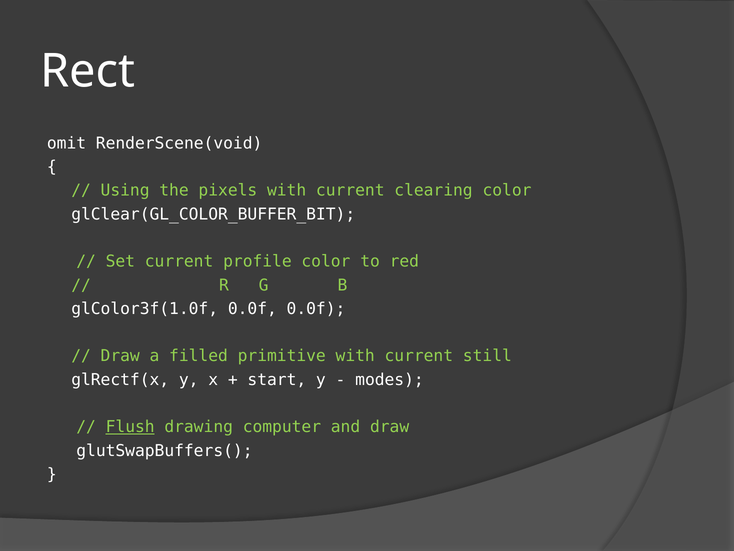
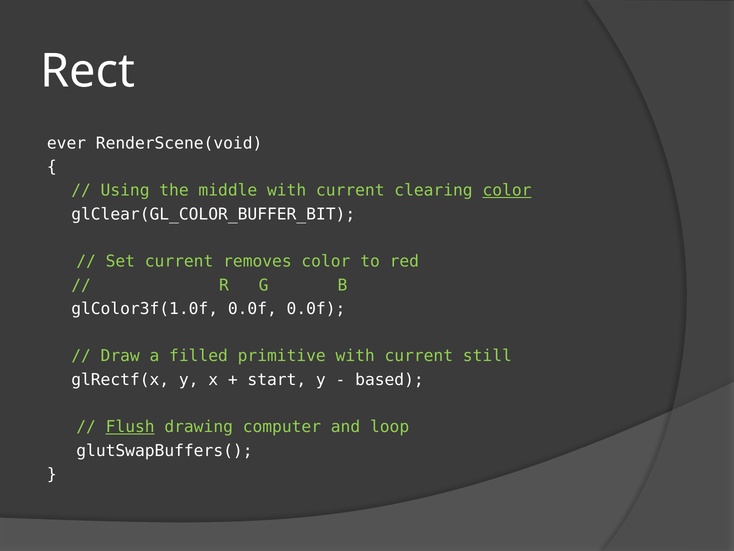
omit: omit -> ever
pixels: pixels -> middle
color at (507, 190) underline: none -> present
profile: profile -> removes
modes: modes -> based
and draw: draw -> loop
